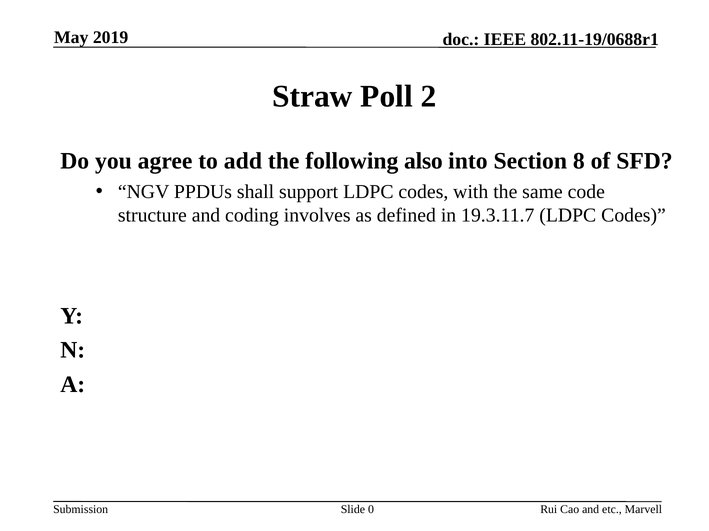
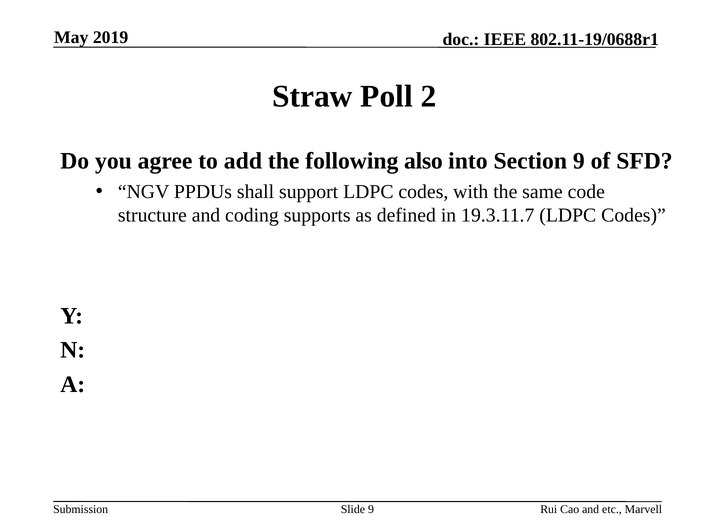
Section 8: 8 -> 9
involves: involves -> supports
Slide 0: 0 -> 9
